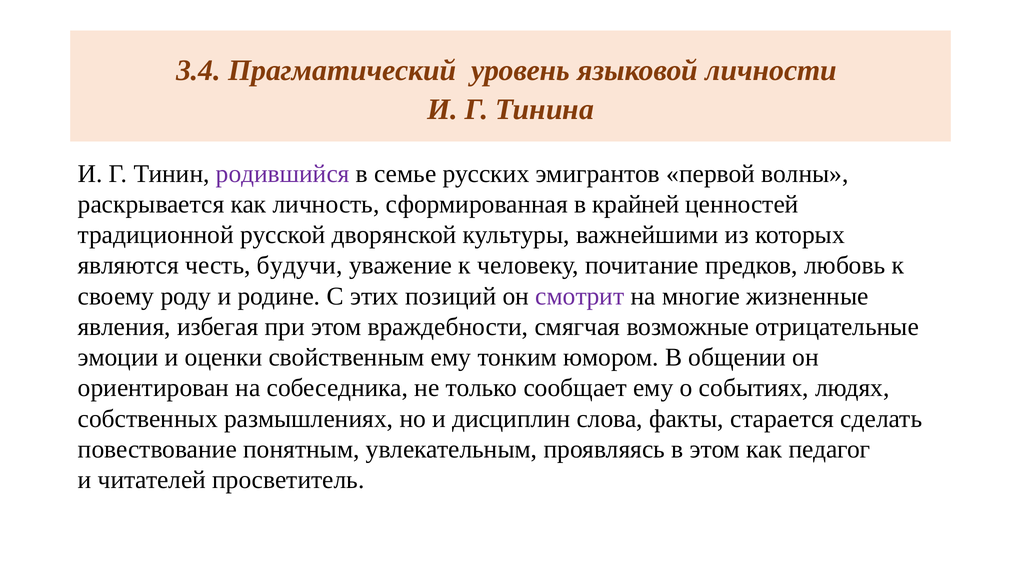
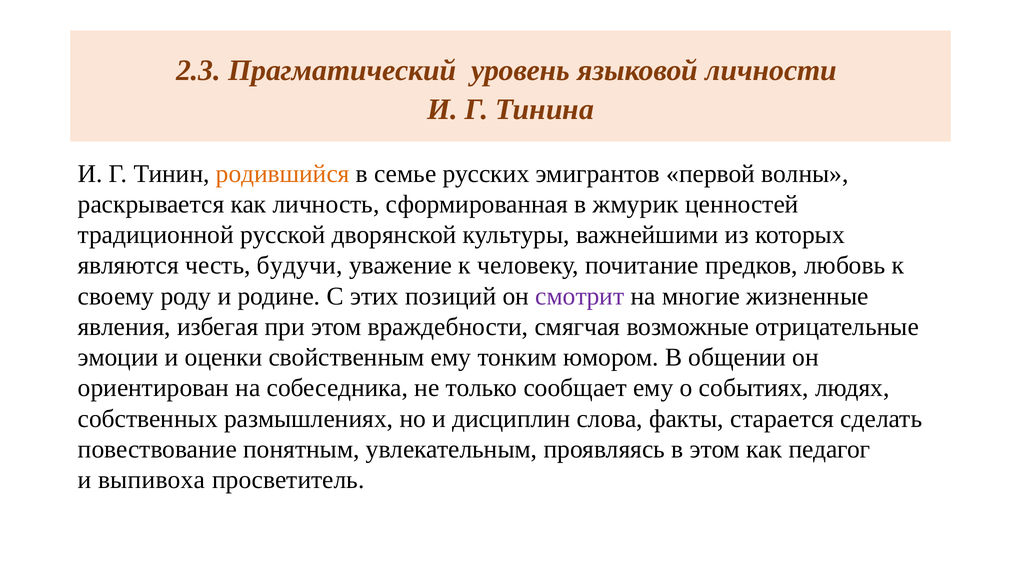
3.4: 3.4 -> 2.3
родившийся colour: purple -> orange
крайней: крайней -> жмурик
читателей: читателей -> выпивоха
